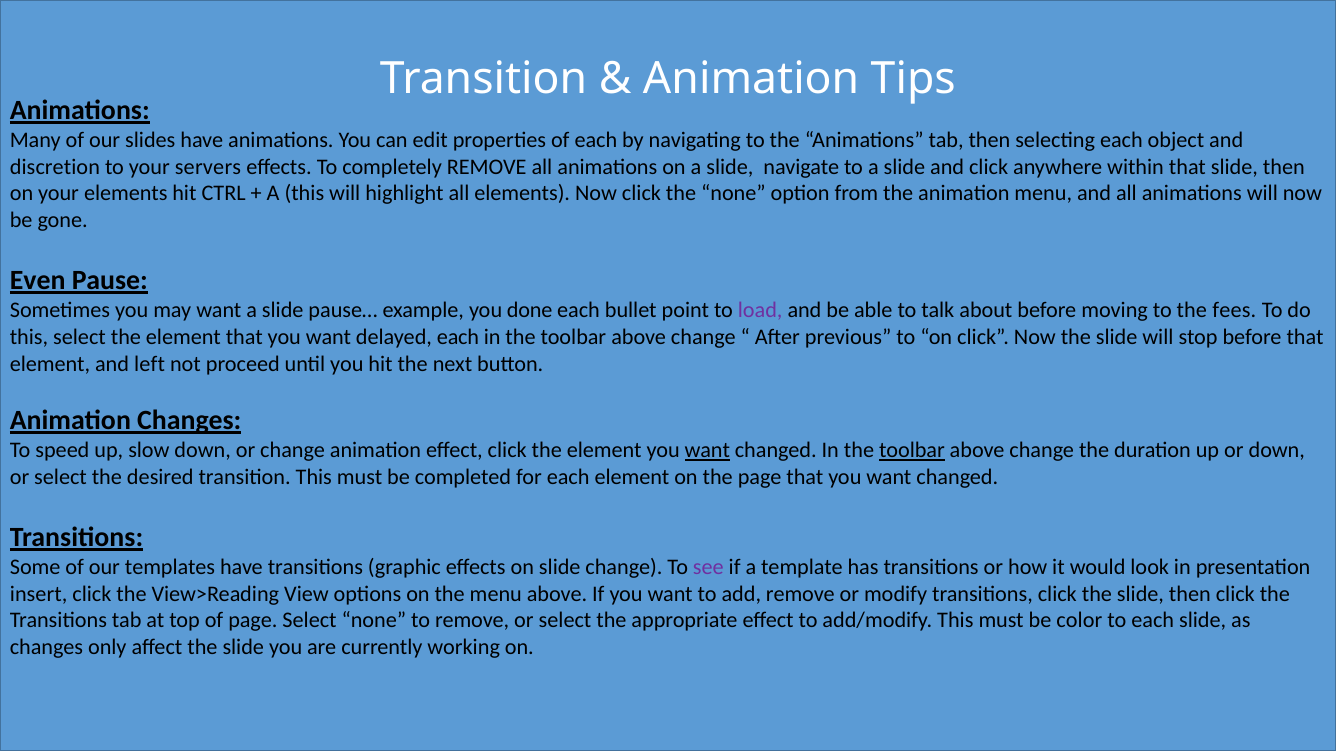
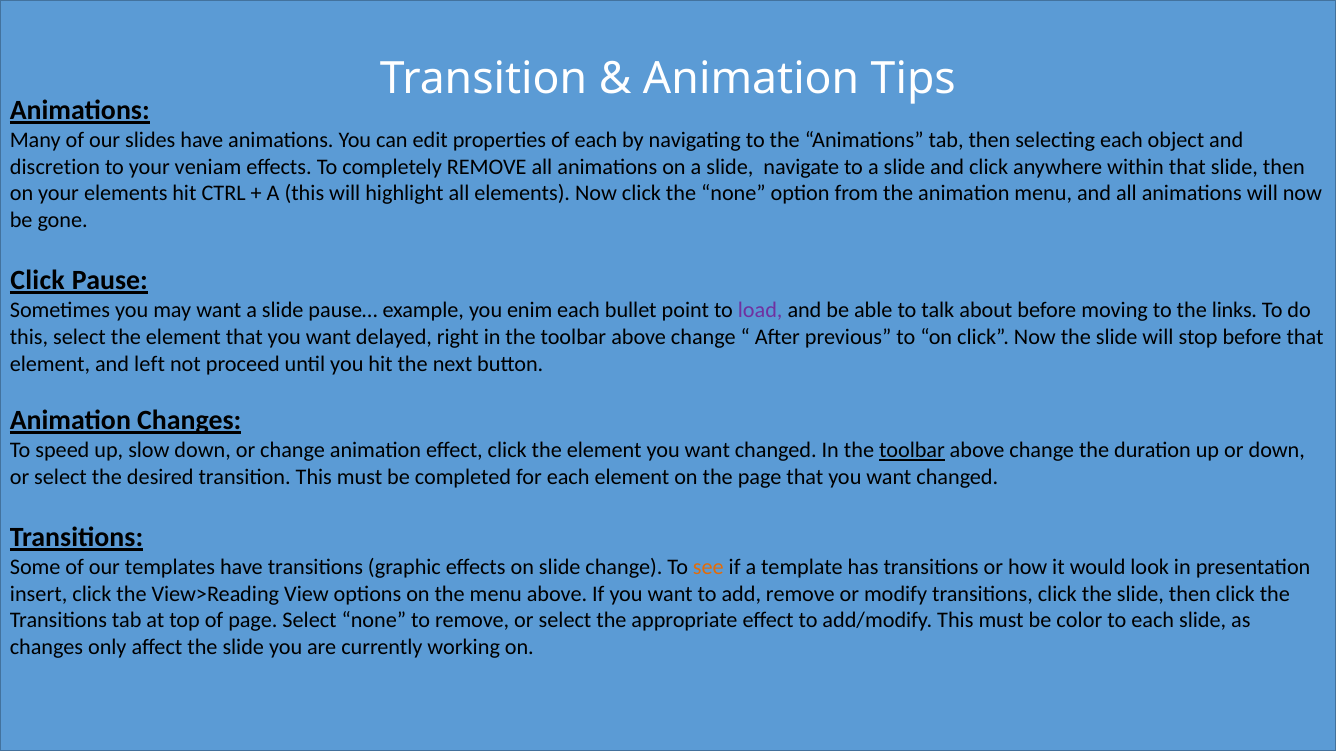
servers: servers -> veniam
Even at (38, 281): Even -> Click
done: done -> enim
fees: fees -> links
delayed each: each -> right
want at (707, 451) underline: present -> none
see colour: purple -> orange
